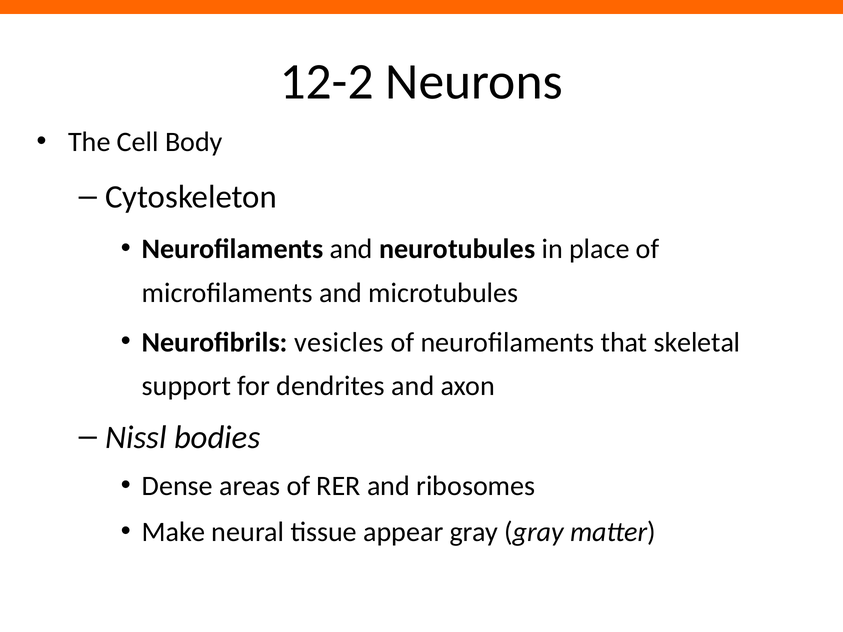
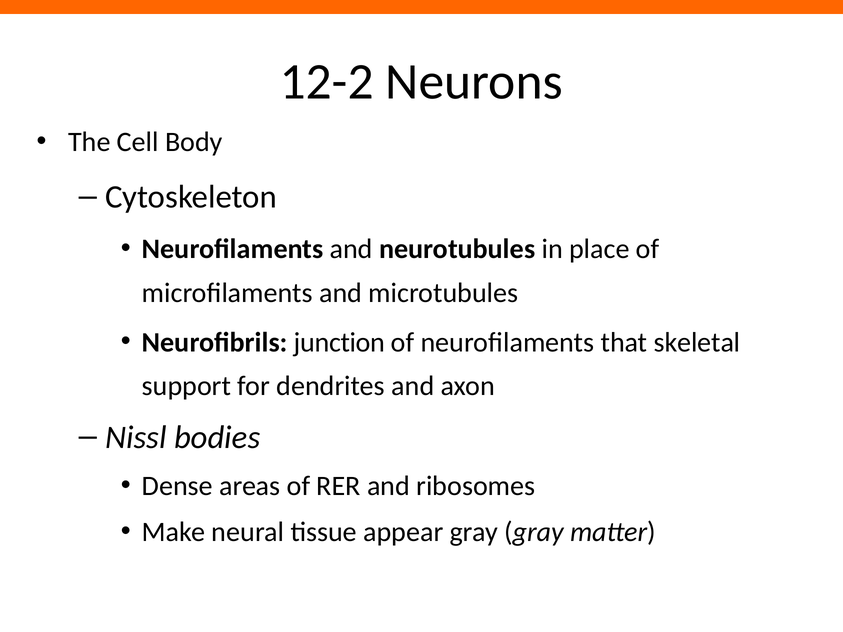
vesicles: vesicles -> junction
